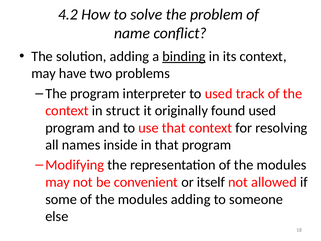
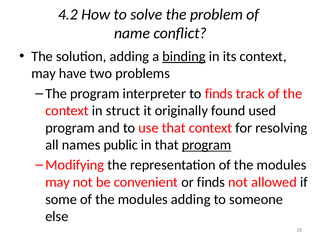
to used: used -> finds
inside: inside -> public
program at (207, 145) underline: none -> present
or itself: itself -> finds
